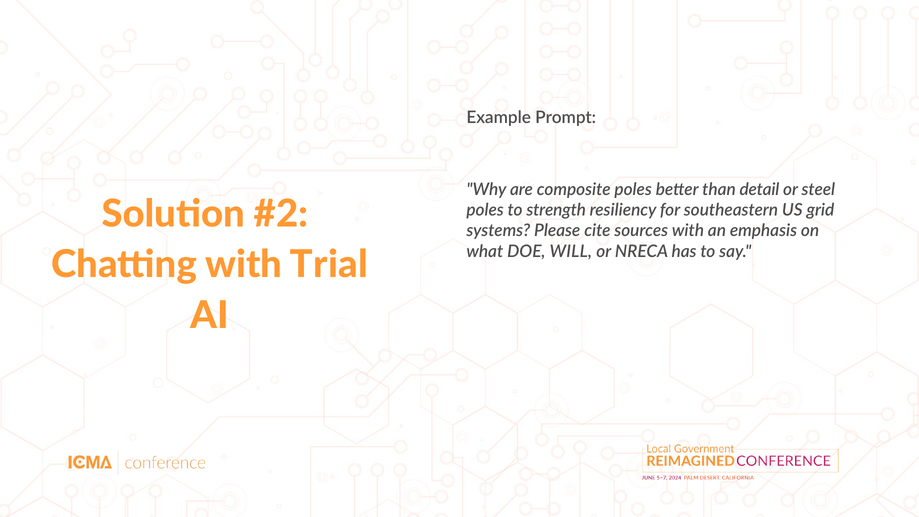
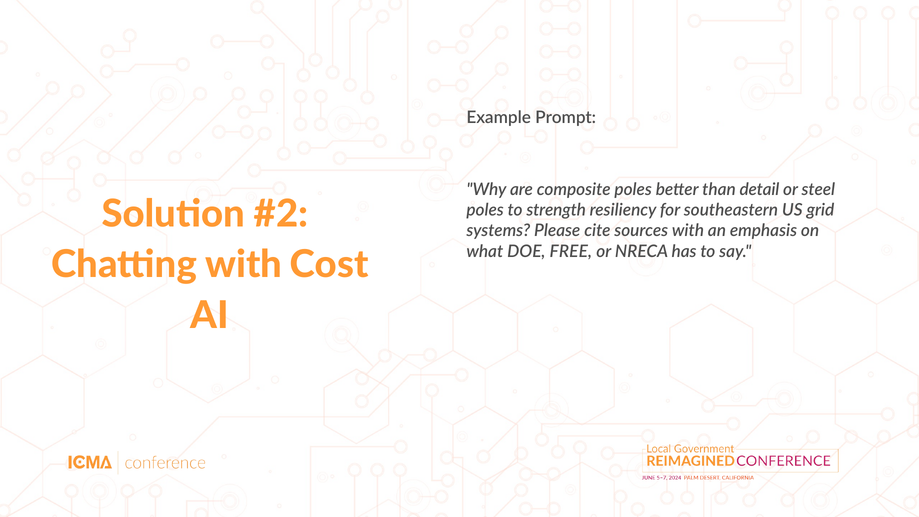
WILL: WILL -> FREE
Trial: Trial -> Cost
